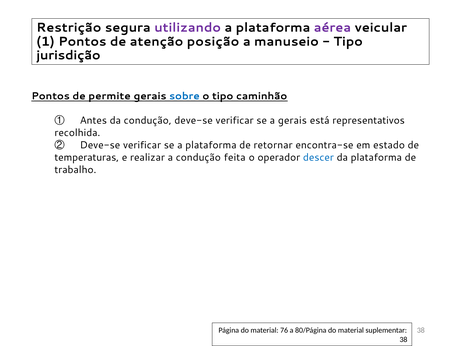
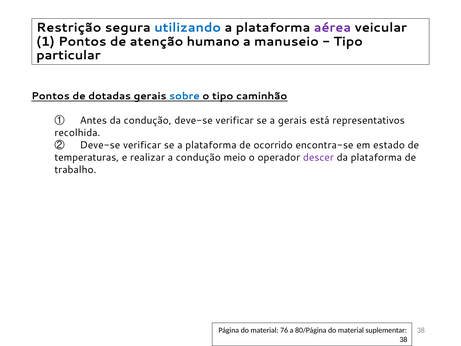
utilizando colour: purple -> blue
posição: posição -> humano
jurisdição: jurisdição -> particular
permite: permite -> dotadas
retornar: retornar -> ocorrido
feita: feita -> meio
descer colour: blue -> purple
